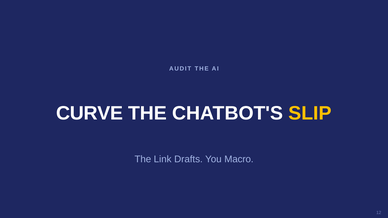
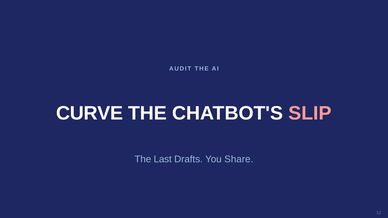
SLIP colour: yellow -> pink
Link: Link -> Last
Macro: Macro -> Share
